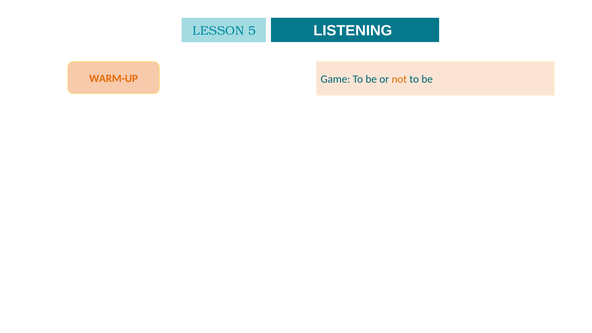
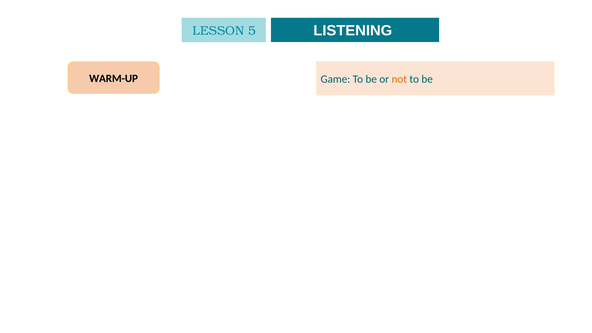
WARM-UP colour: orange -> black
